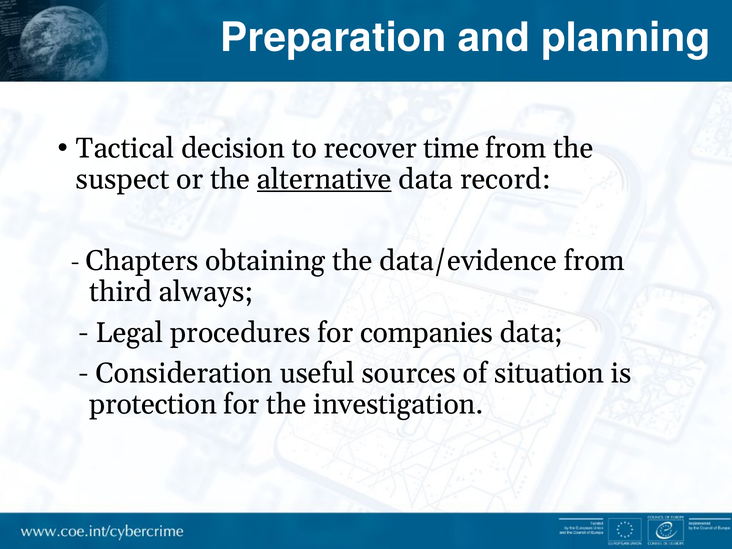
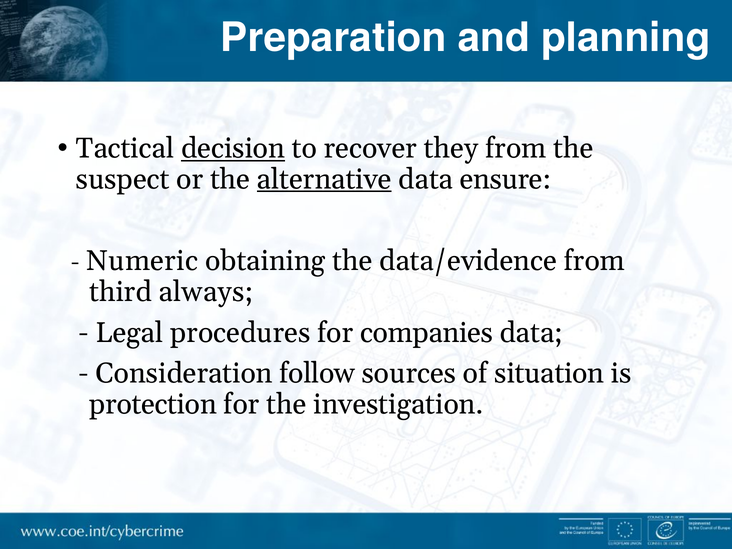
decision underline: none -> present
time: time -> they
record: record -> ensure
Chapters: Chapters -> Numeric
useful: useful -> follow
